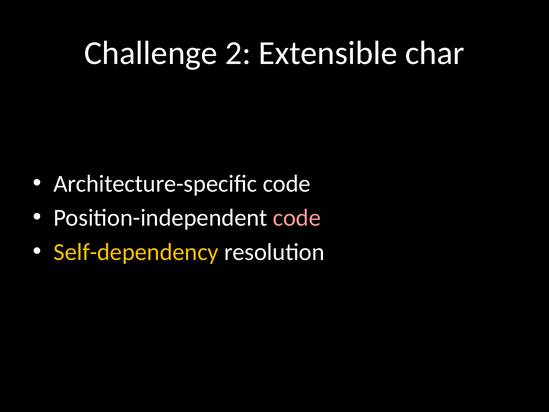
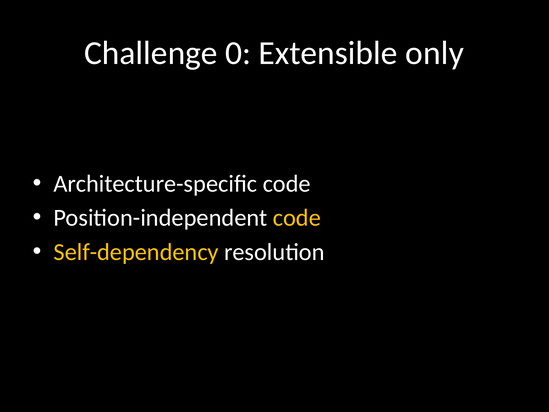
2: 2 -> 0
char: char -> only
code at (297, 218) colour: pink -> yellow
